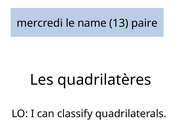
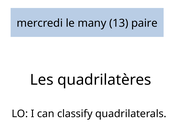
name: name -> many
